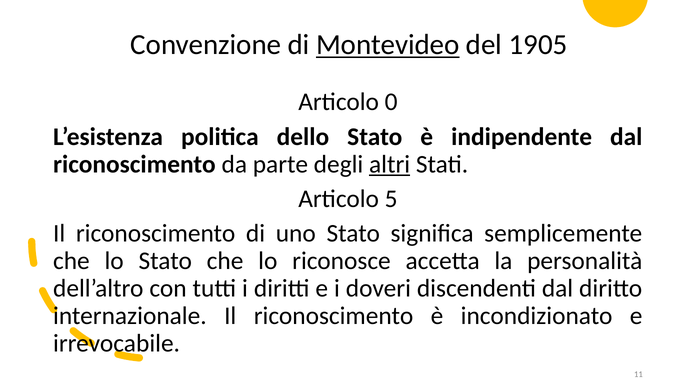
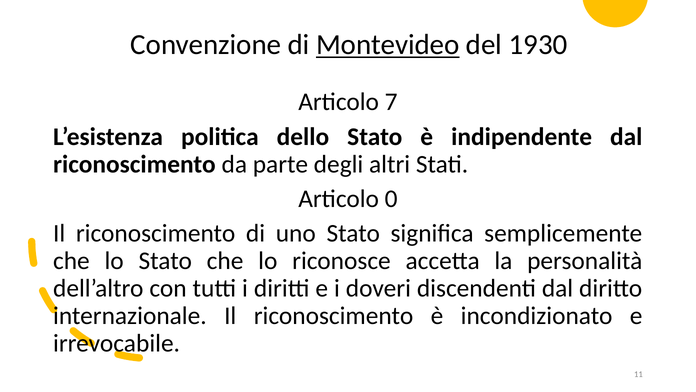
1905: 1905 -> 1930
0: 0 -> 7
altri underline: present -> none
5: 5 -> 0
